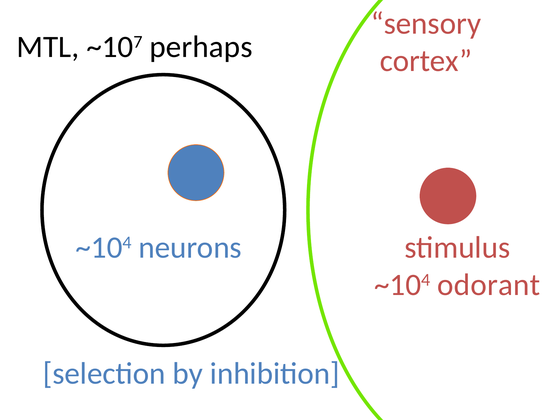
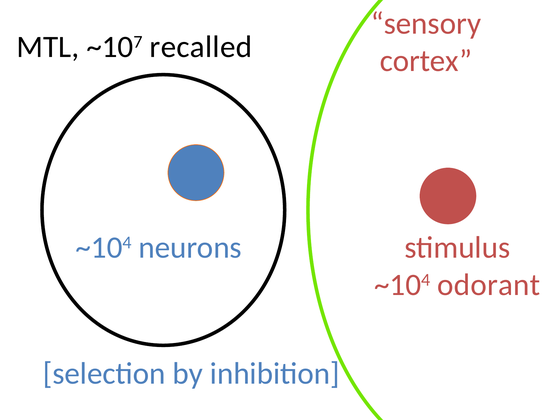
perhaps: perhaps -> recalled
